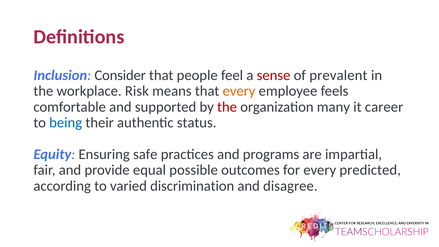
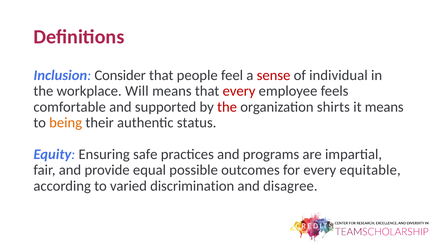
prevalent: prevalent -> individual
Risk: Risk -> Will
every at (239, 91) colour: orange -> red
many: many -> shirts
it career: career -> means
being colour: blue -> orange
predicted: predicted -> equitable
